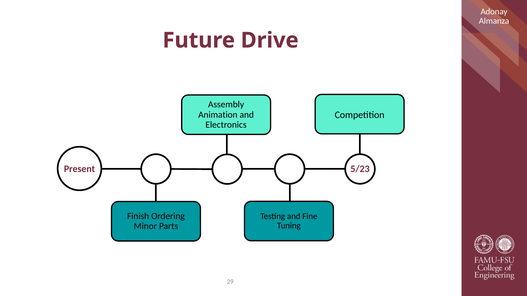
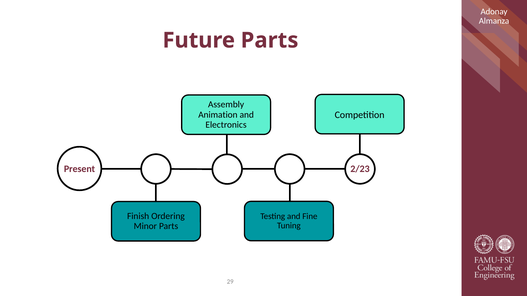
Future Drive: Drive -> Parts
5/23: 5/23 -> 2/23
